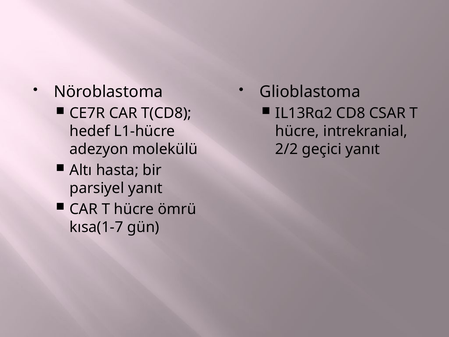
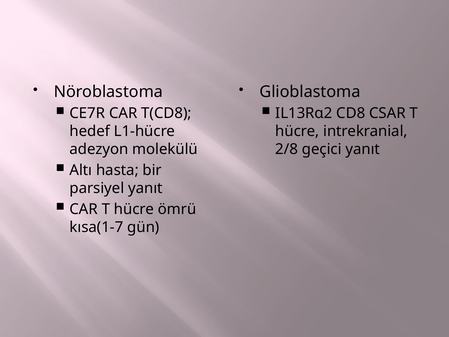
2/2: 2/2 -> 2/8
